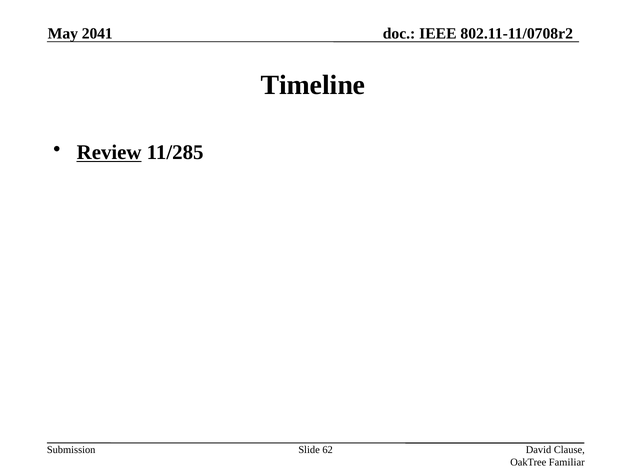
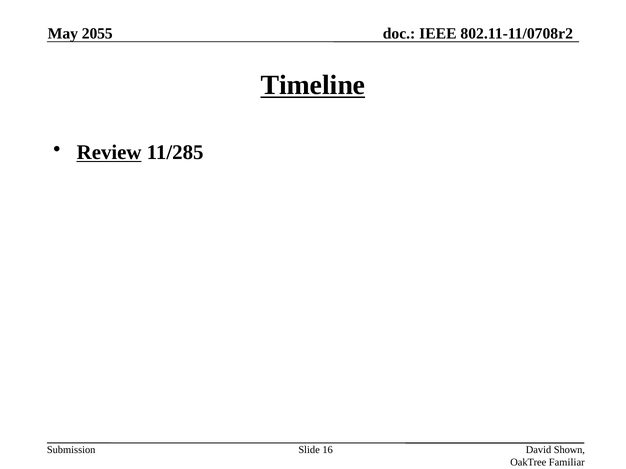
2041: 2041 -> 2055
Timeline underline: none -> present
62: 62 -> 16
Clause: Clause -> Shown
